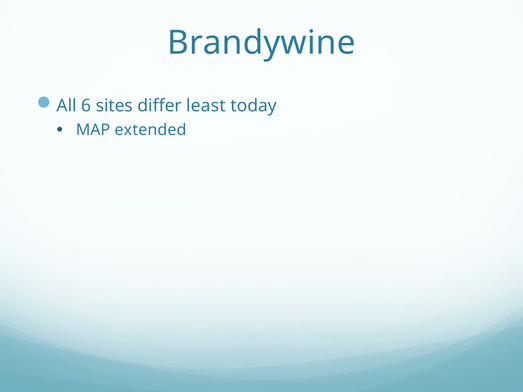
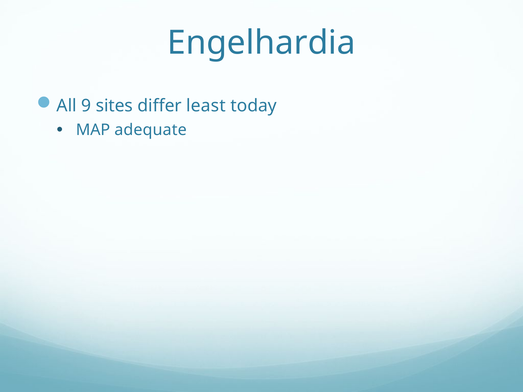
Brandywine: Brandywine -> Engelhardia
6: 6 -> 9
extended: extended -> adequate
